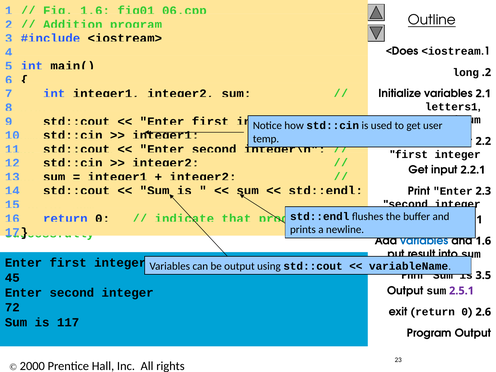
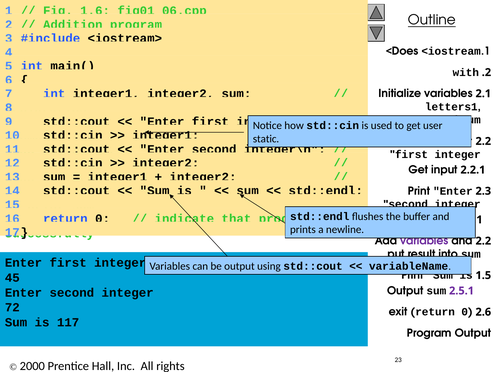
long: long -> with
temp: temp -> static
variables at (424, 241) colour: blue -> purple
1.6 at (483, 241): 1.6 -> 2.2
3.5: 3.5 -> 1.5
